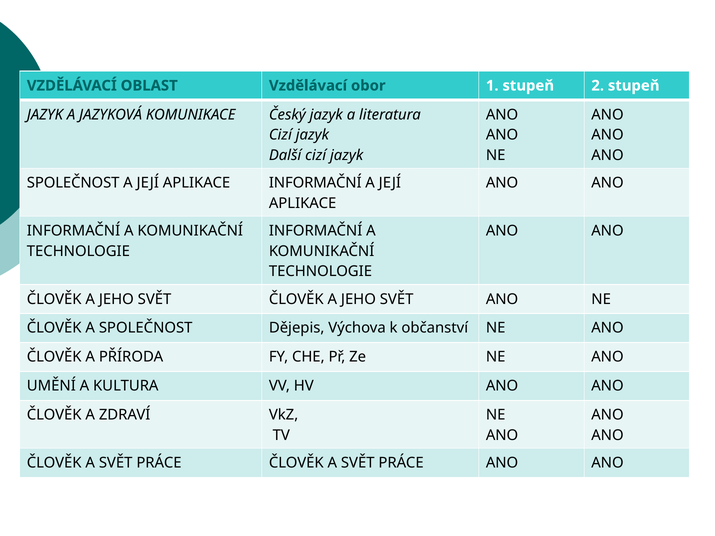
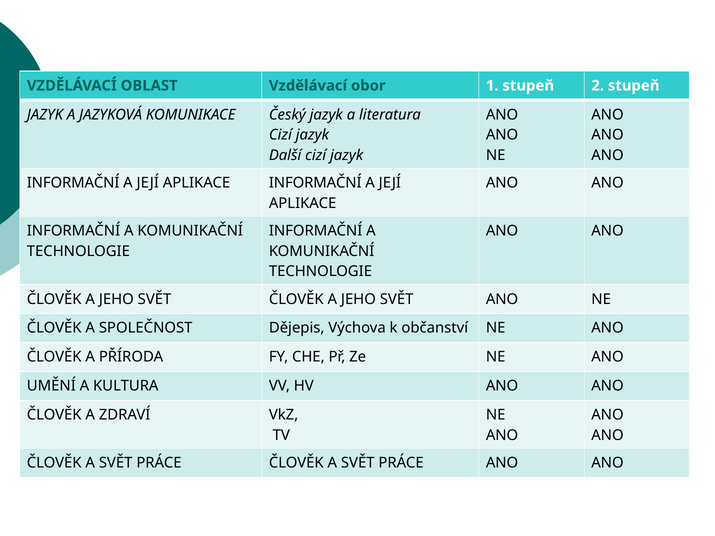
SPOLEČNOST at (73, 183): SPOLEČNOST -> INFORMAČNÍ
